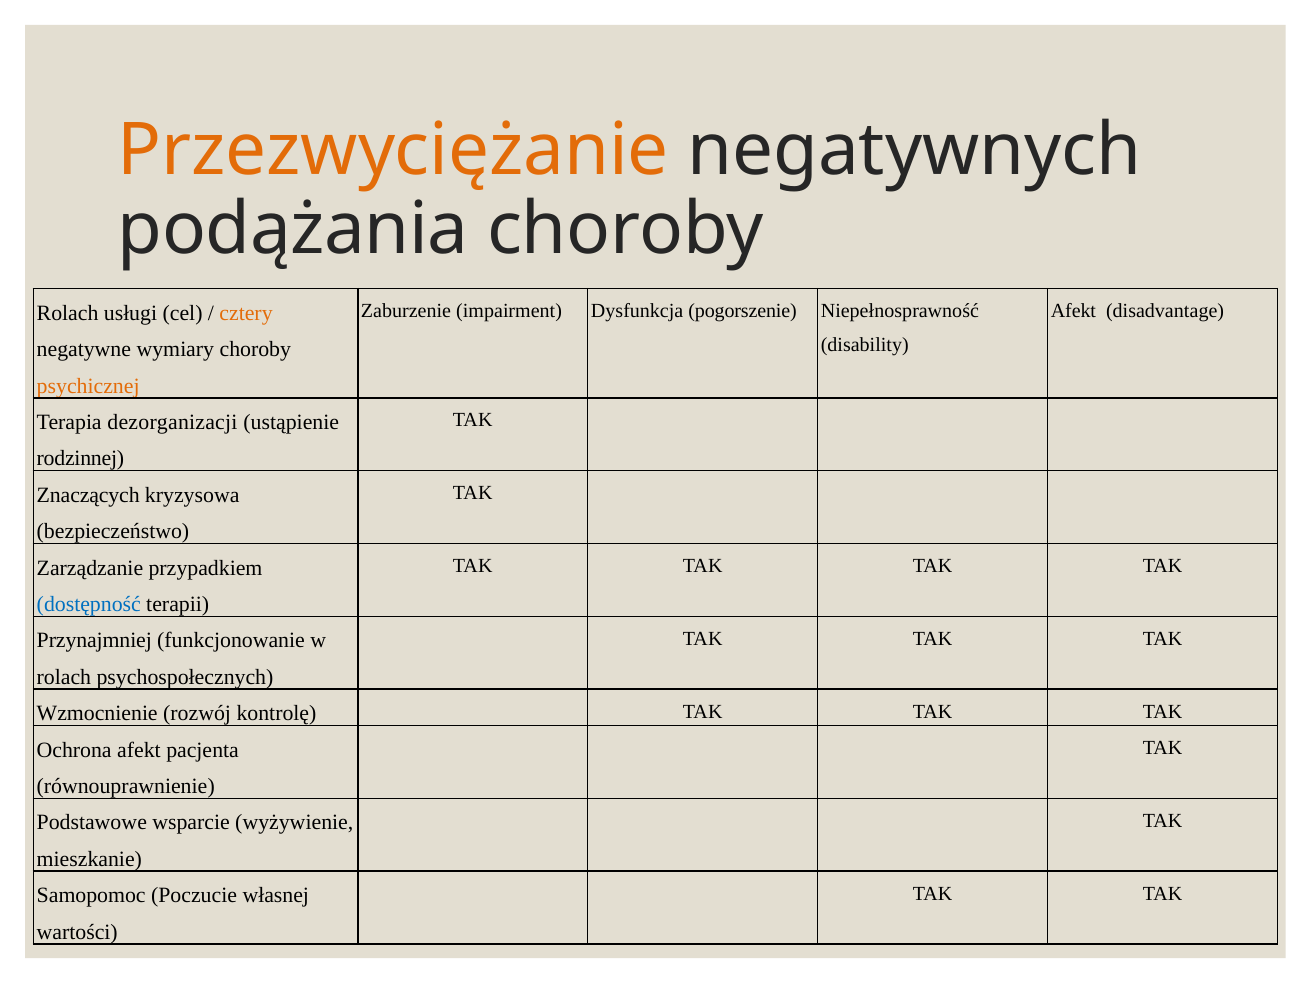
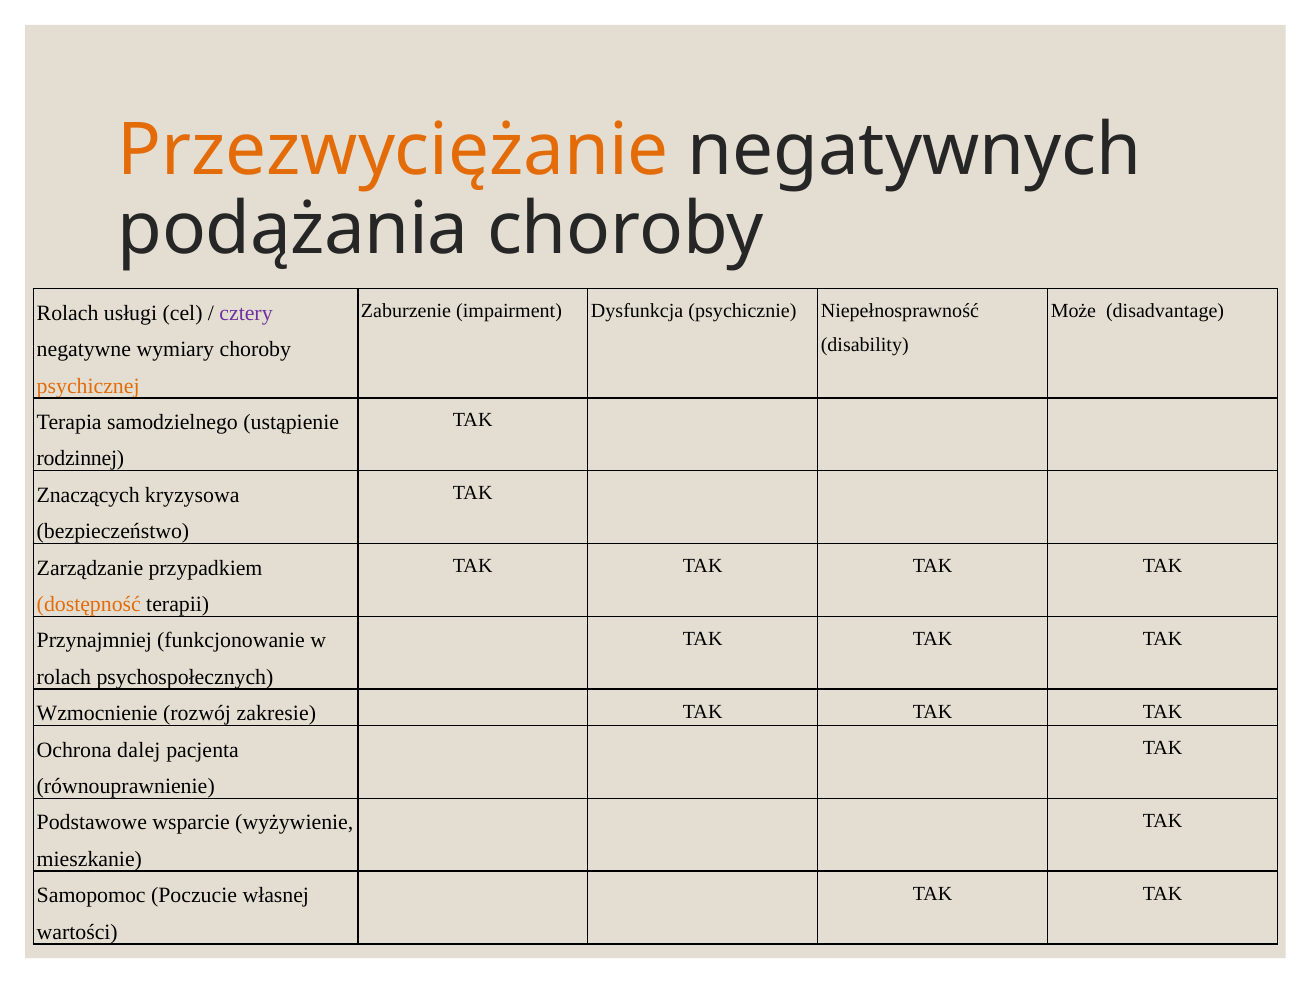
pogorszenie: pogorszenie -> psychicznie
Afekt at (1073, 311): Afekt -> Może
cztery colour: orange -> purple
dezorganizacji: dezorganizacji -> samodzielnego
dostępność colour: blue -> orange
kontrolę: kontrolę -> zakresie
Ochrona afekt: afekt -> dalej
